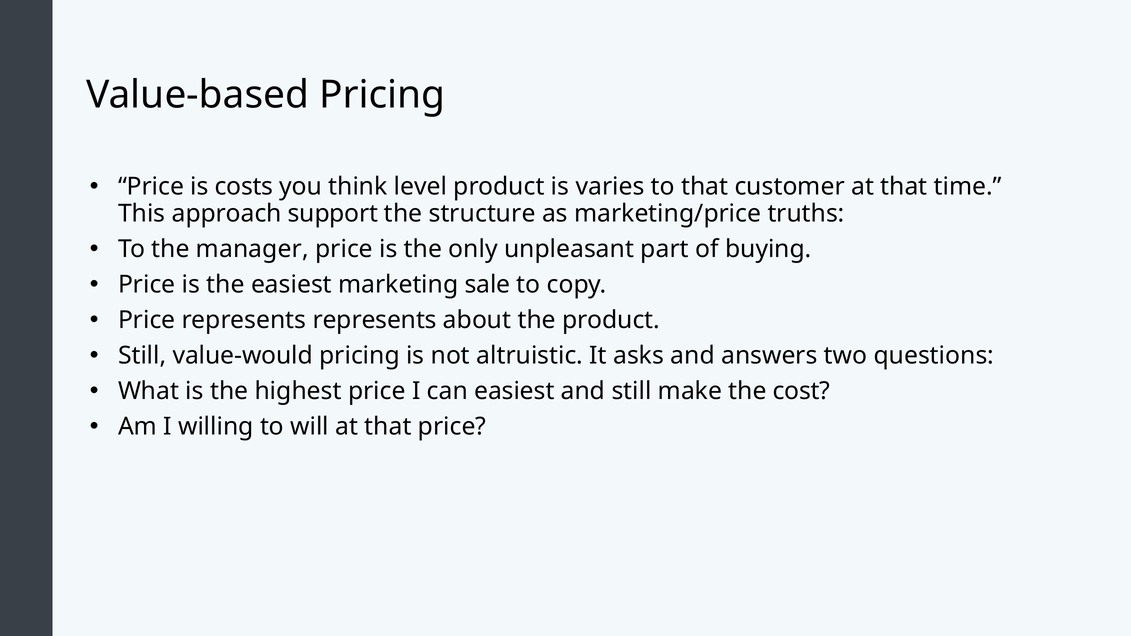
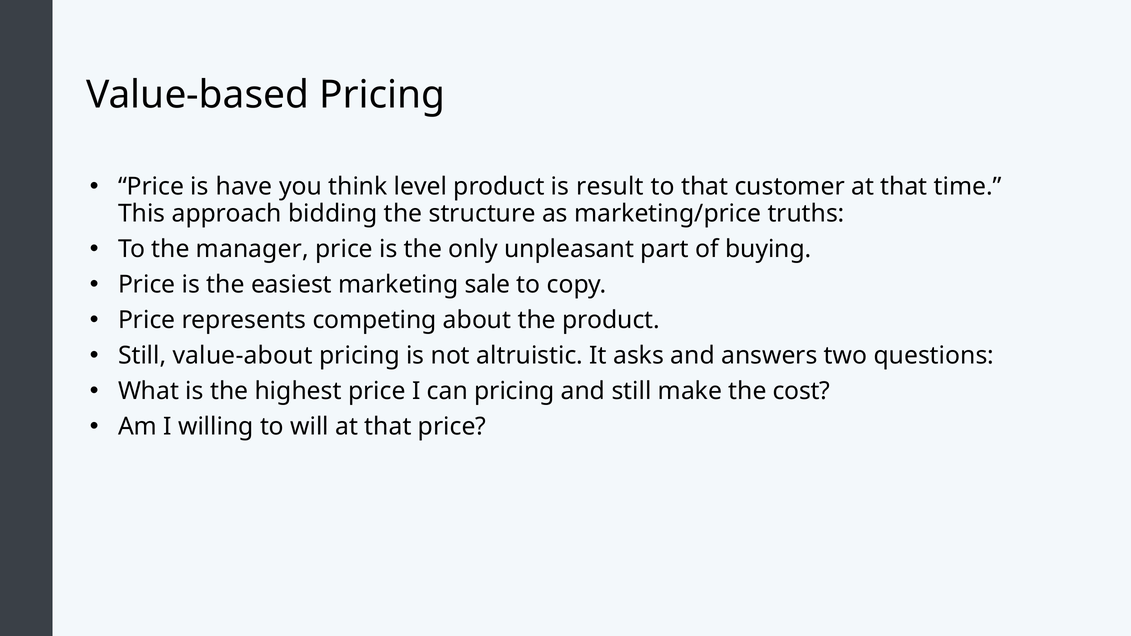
costs: costs -> have
varies: varies -> result
support: support -> bidding
represents represents: represents -> competing
value-would: value-would -> value-about
can easiest: easiest -> pricing
